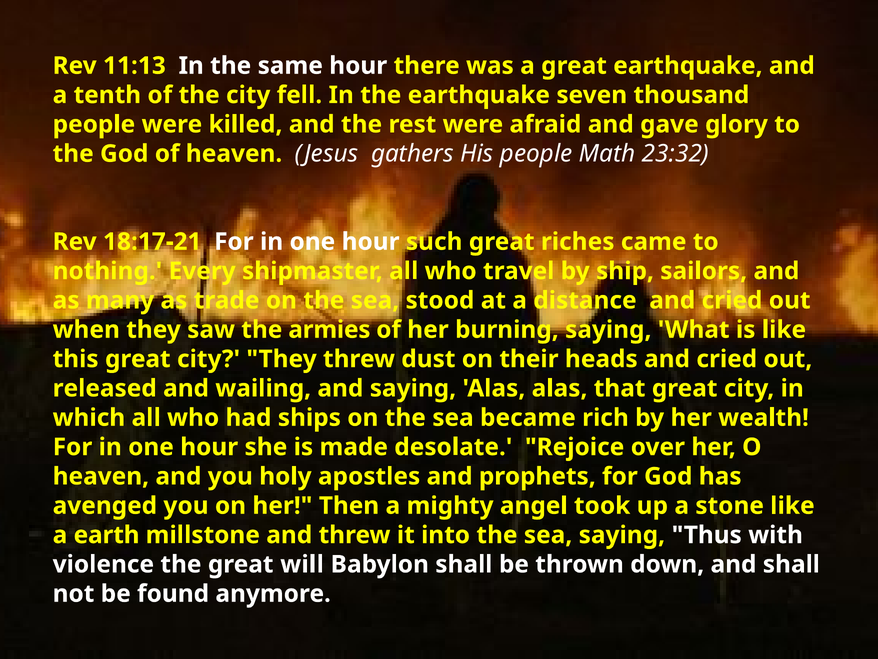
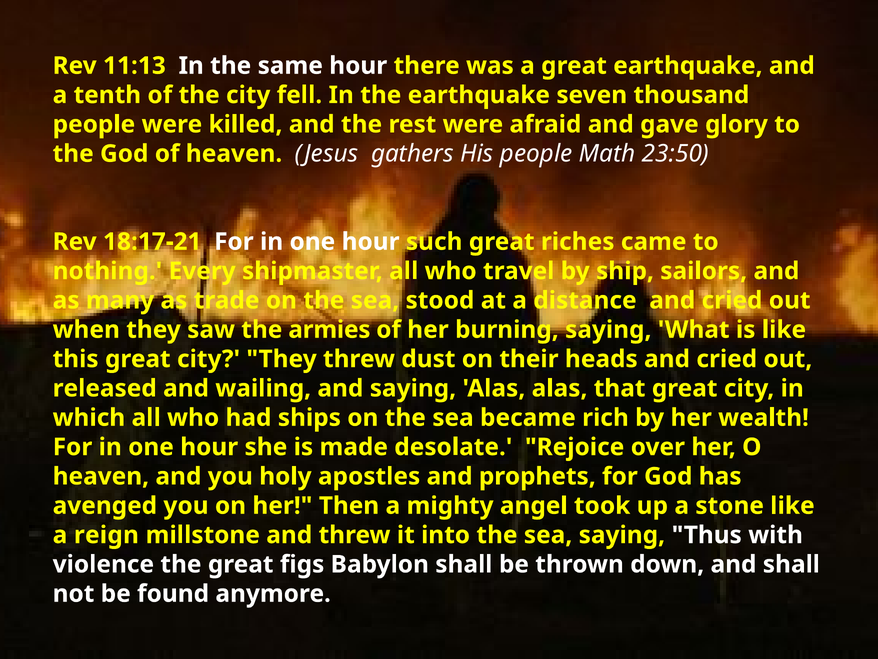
23:32: 23:32 -> 23:50
earth: earth -> reign
will: will -> figs
